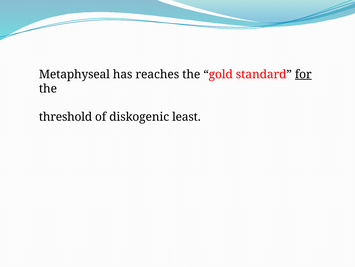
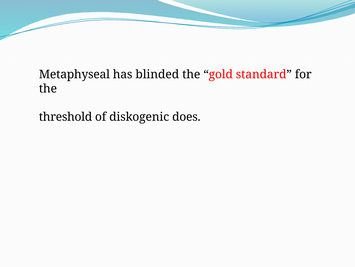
reaches: reaches -> blinded
for underline: present -> none
least: least -> does
